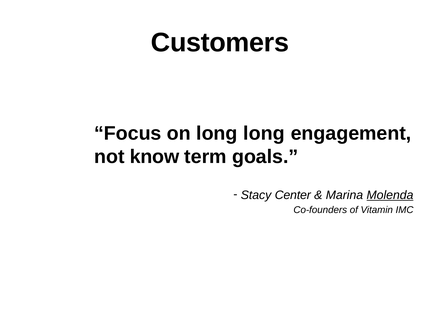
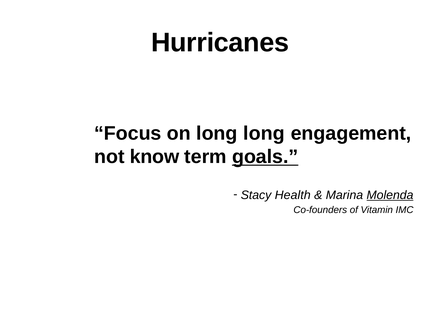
Customers: Customers -> Hurricanes
goals underline: none -> present
Center: Center -> Health
